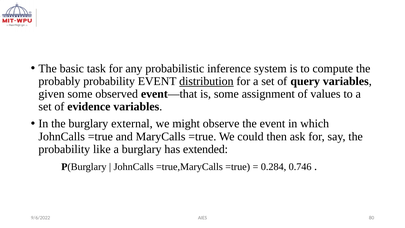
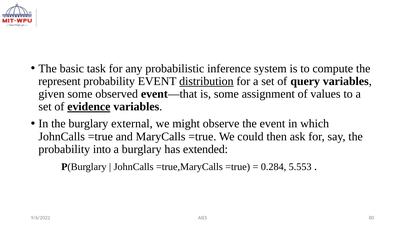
probably: probably -> represent
evidence underline: none -> present
like: like -> into
0.746: 0.746 -> 5.553
